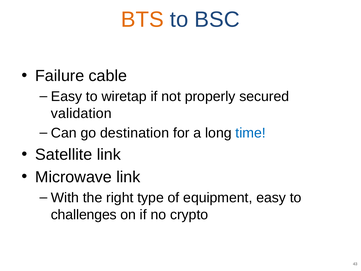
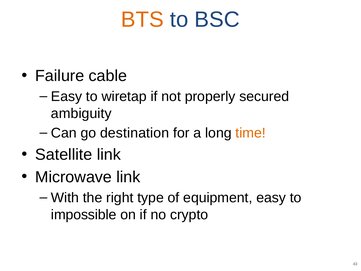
validation: validation -> ambiguity
time colour: blue -> orange
challenges: challenges -> impossible
